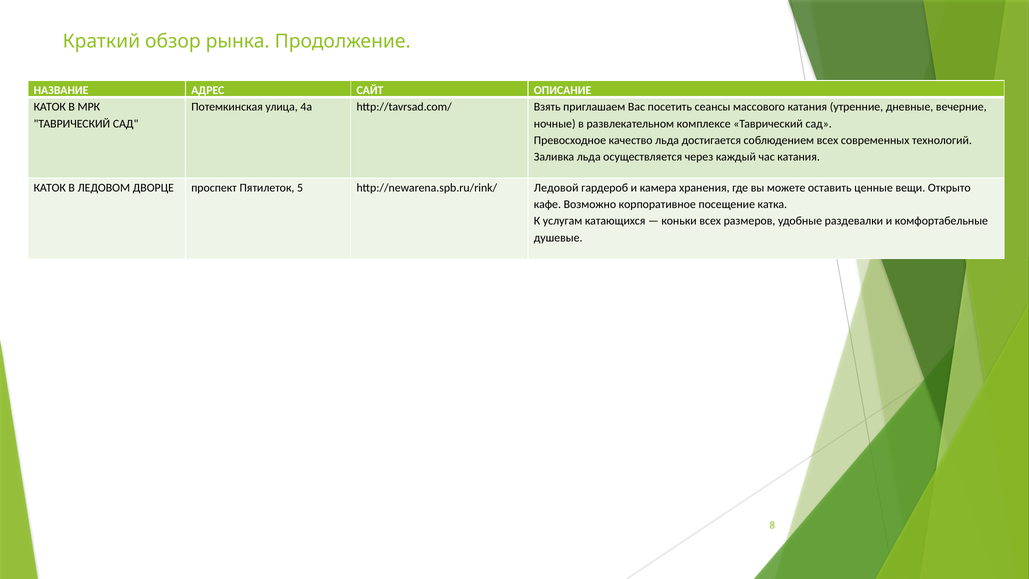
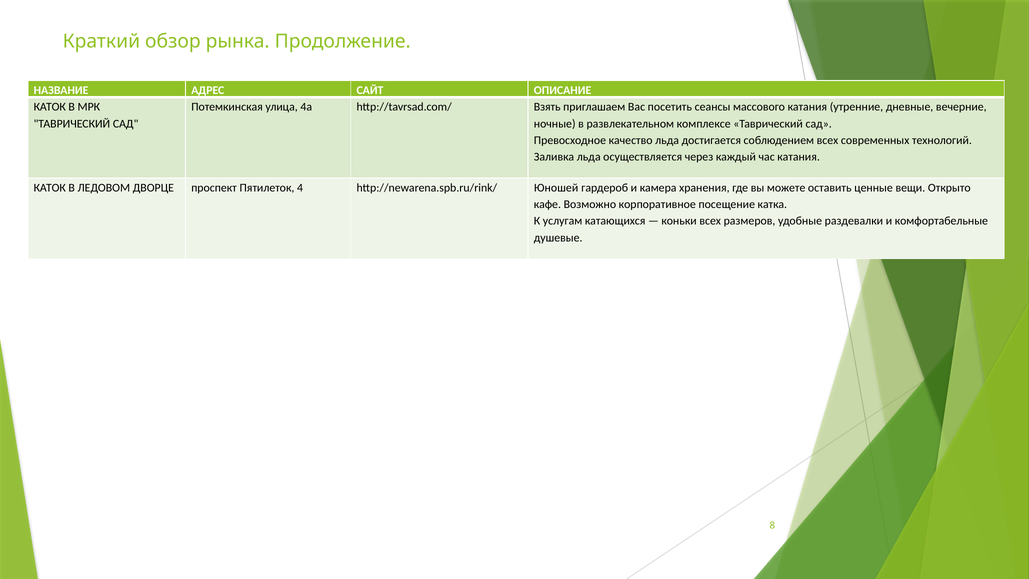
5: 5 -> 4
Ледовой: Ледовой -> Юношей
